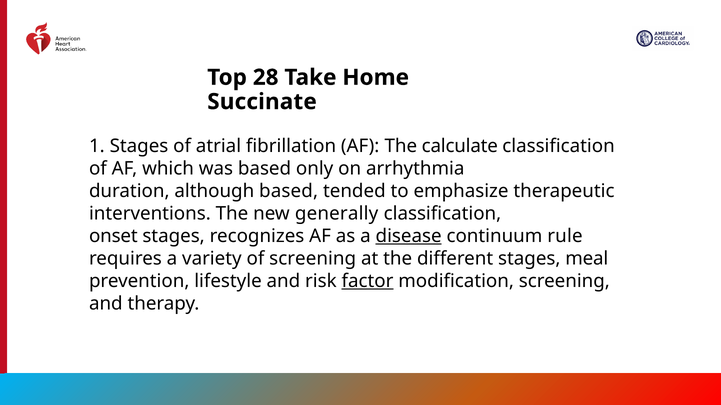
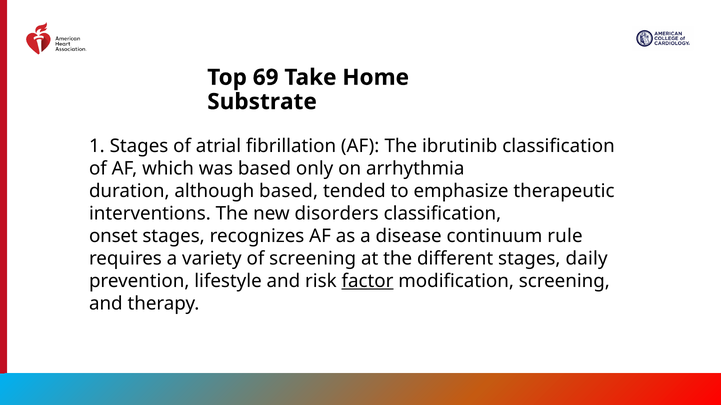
28: 28 -> 69
Succinate: Succinate -> Substrate
calculate: calculate -> ibrutinib
generally: generally -> disorders
disease underline: present -> none
meal: meal -> daily
